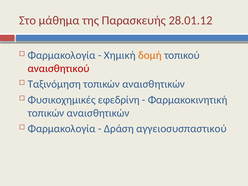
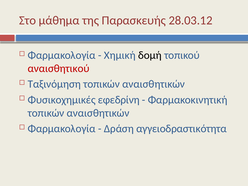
28.01.12: 28.01.12 -> 28.03.12
δομή colour: orange -> black
αγγειοσυσπαστικού: αγγειοσυσπαστικού -> αγγειοδραστικότητα
